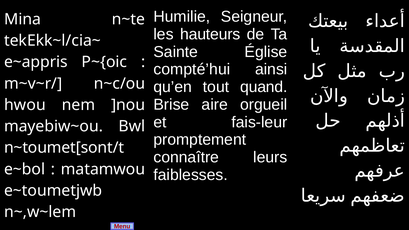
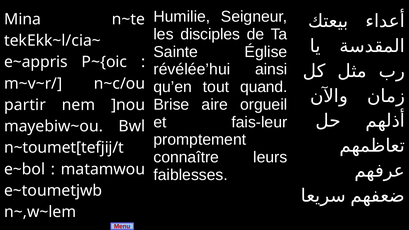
hauteurs: hauteurs -> disciples
compté’hui: compté’hui -> révélée’hui
hwou: hwou -> partir
n~toumet[sont/t: n~toumet[sont/t -> n~toumet[tefjij/t
